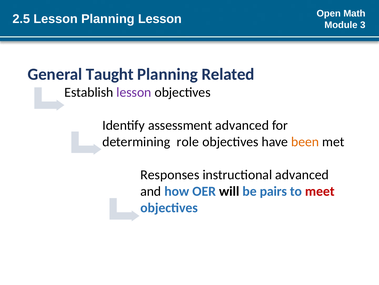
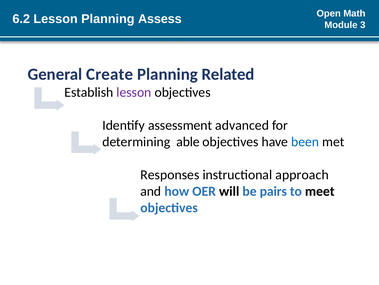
2.5: 2.5 -> 6.2
Planning Lesson: Lesson -> Assess
Taught: Taught -> Create
role: role -> able
been colour: orange -> blue
instructional advanced: advanced -> approach
meet colour: red -> black
